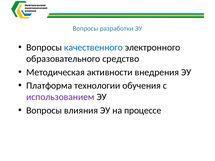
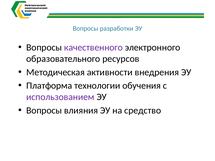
качественного colour: blue -> purple
средство: средство -> ресурсов
процессе: процессе -> средство
